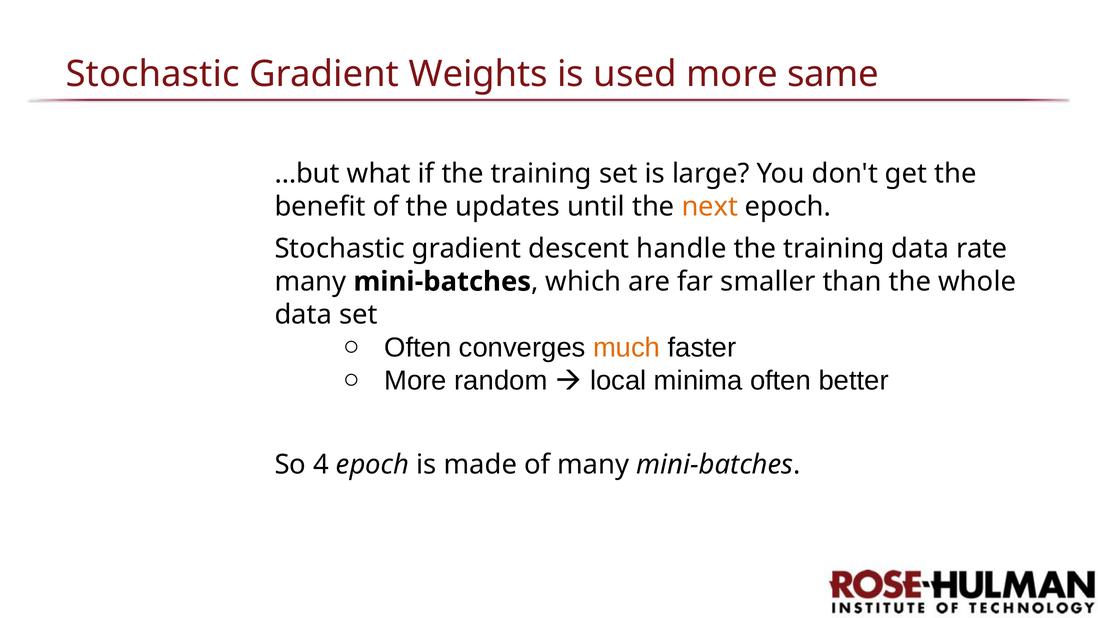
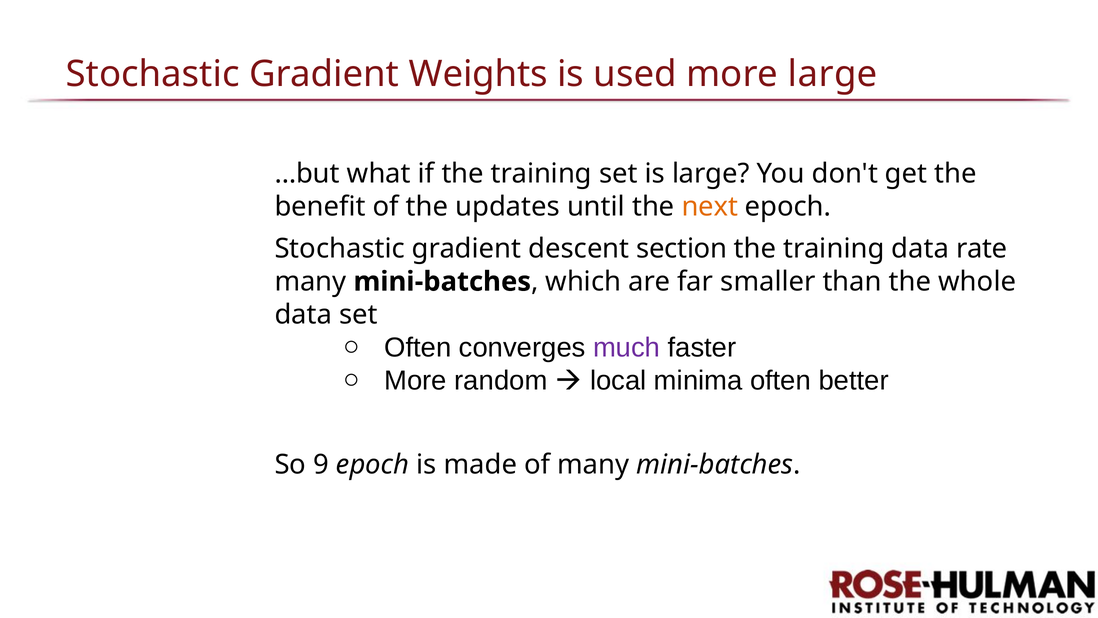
more same: same -> large
handle: handle -> section
much colour: orange -> purple
4: 4 -> 9
